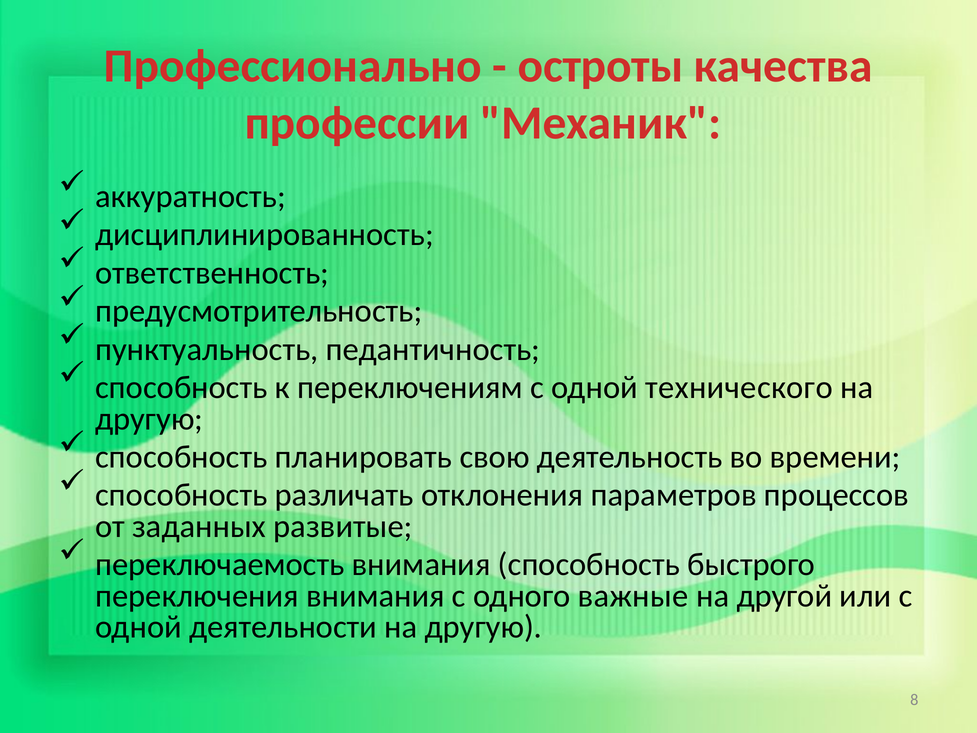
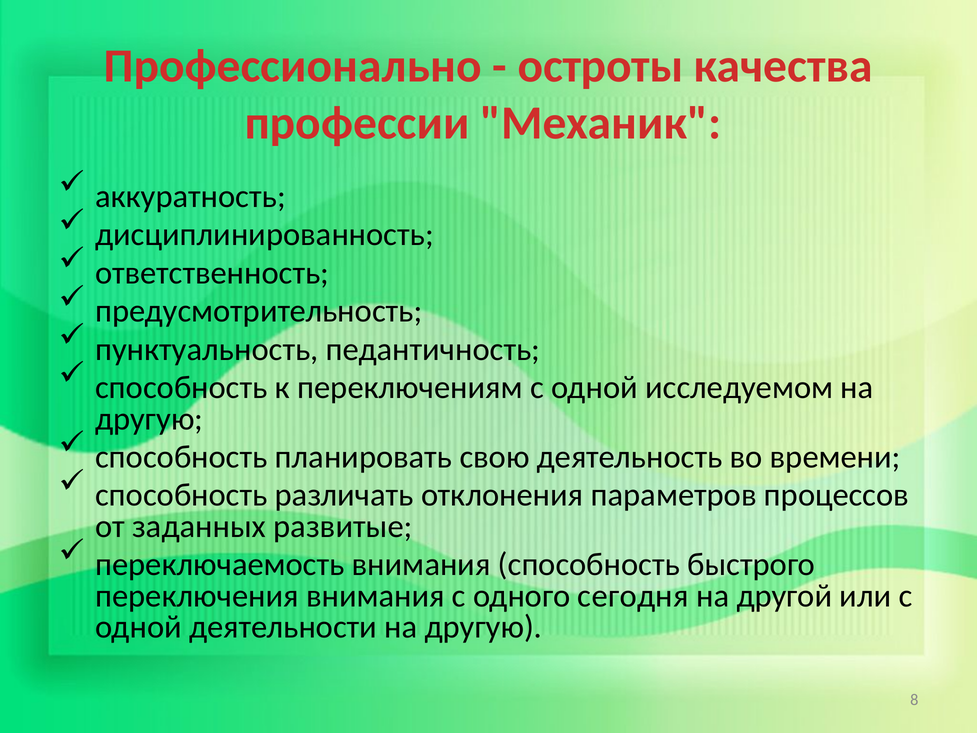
технического: технического -> исследуемом
важные: важные -> сегодня
